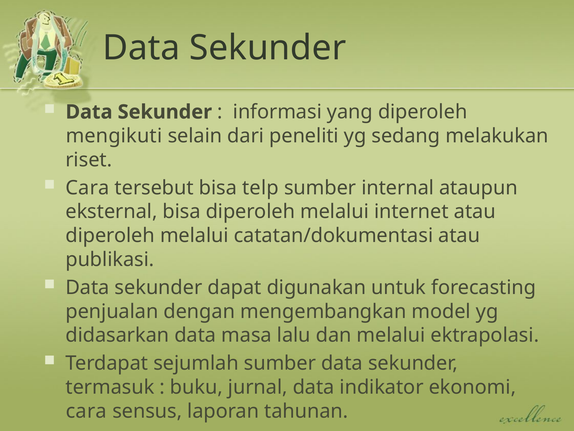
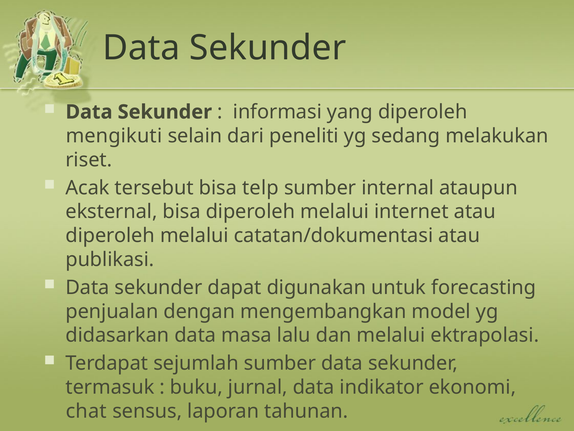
Cara at (87, 188): Cara -> Acak
cara at (86, 411): cara -> chat
